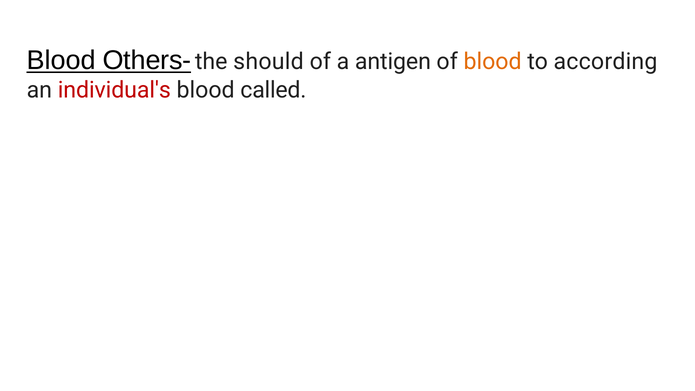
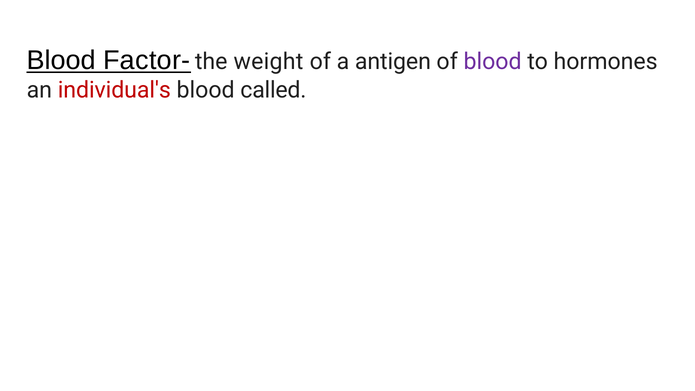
Others-: Others- -> Factor-
should: should -> weight
blood at (493, 62) colour: orange -> purple
according: according -> hormones
